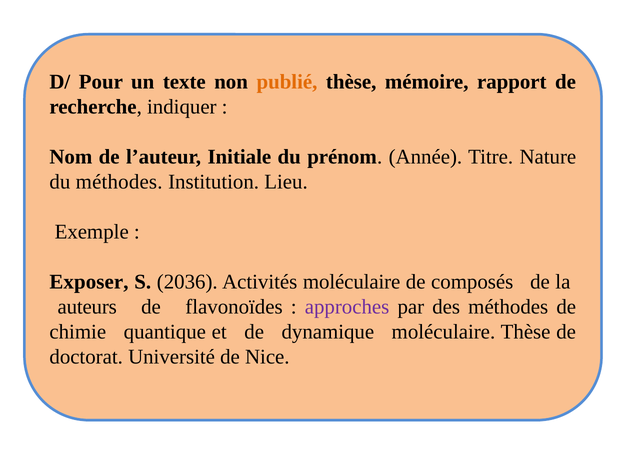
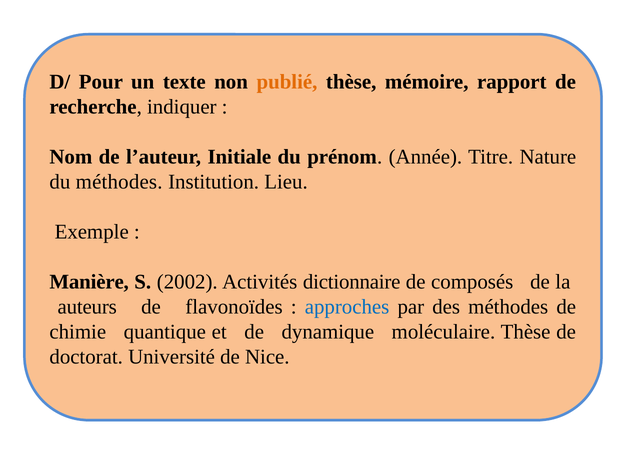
Exposer: Exposer -> Manière
2036: 2036 -> 2002
Activités moléculaire: moléculaire -> dictionnaire
approches colour: purple -> blue
